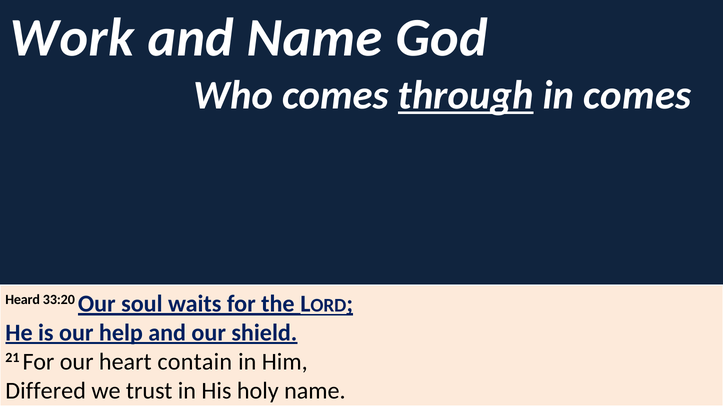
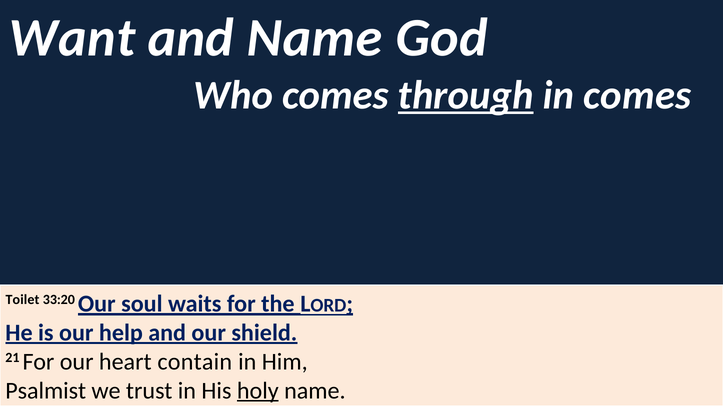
Work: Work -> Want
Heard: Heard -> Toilet
Differed: Differed -> Psalmist
holy underline: none -> present
